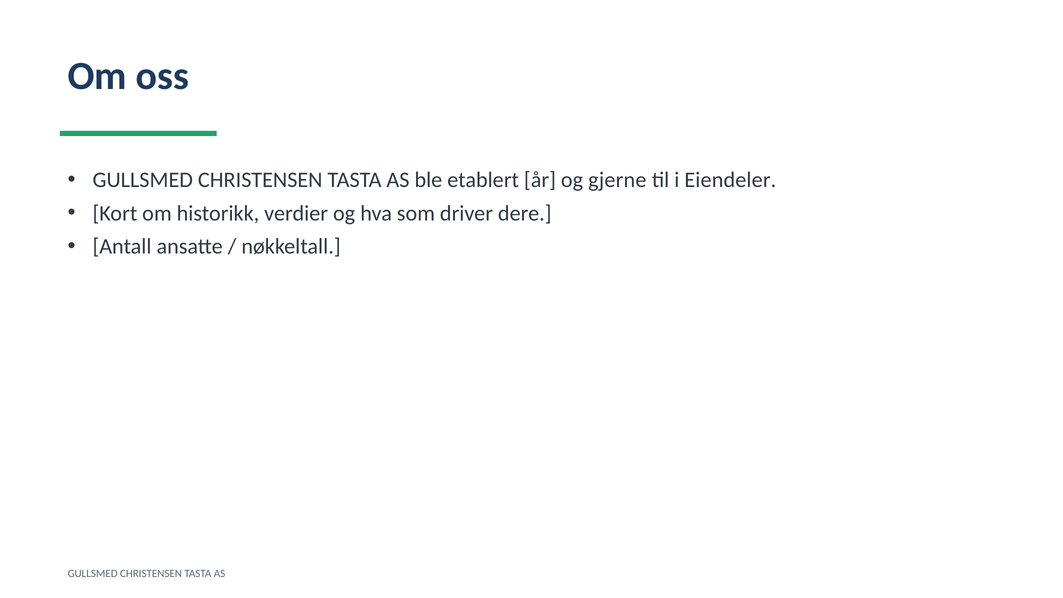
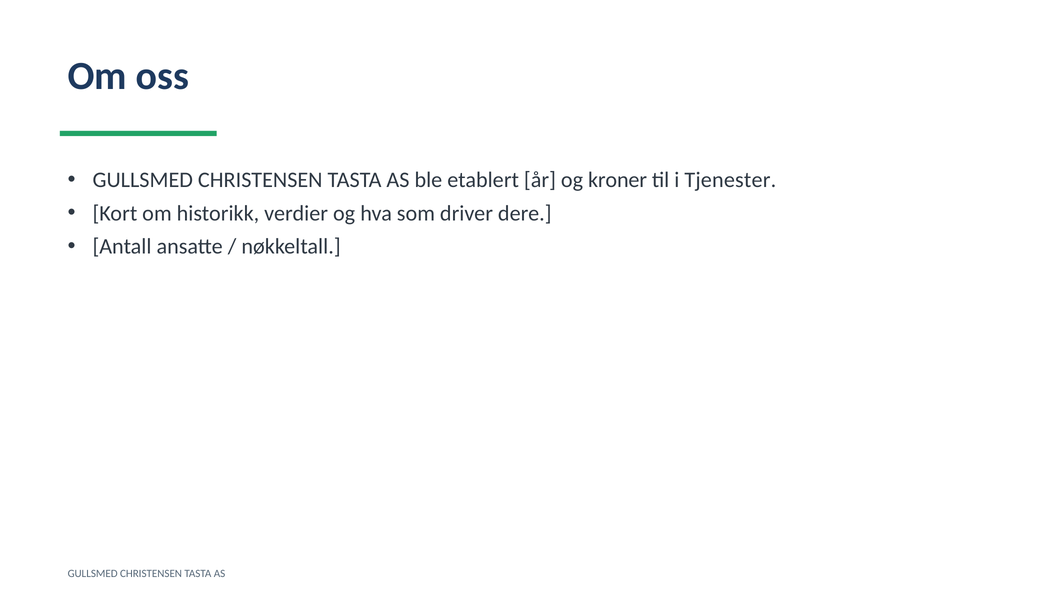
gjerne: gjerne -> kroner
Eiendeler: Eiendeler -> Tjenester
